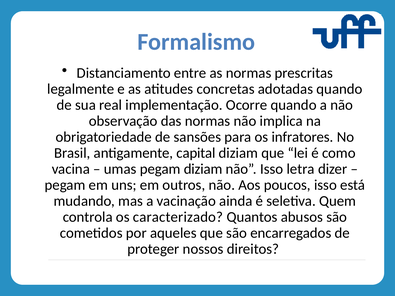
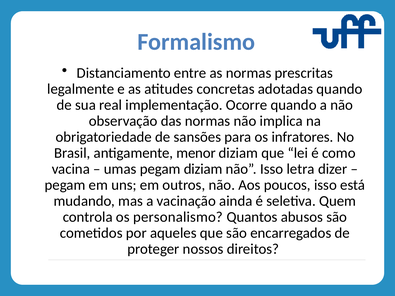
capital: capital -> menor
caracterizado: caracterizado -> personalismo
